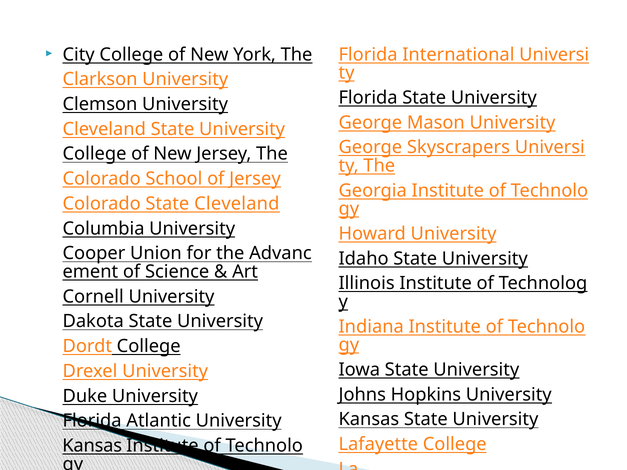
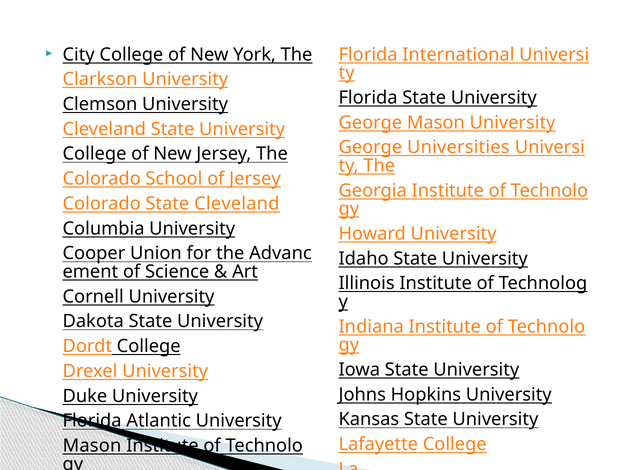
Skyscrapers: Skyscrapers -> Universities
Kansas at (92, 446): Kansas -> Mason
